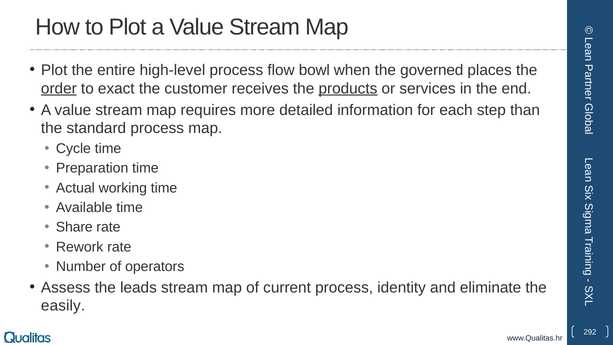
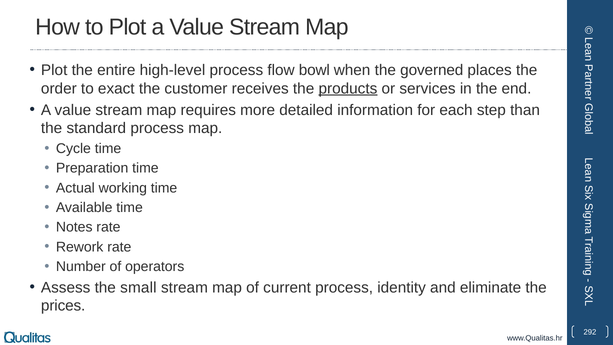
order underline: present -> none
Share: Share -> Notes
leads: leads -> small
easily: easily -> prices
